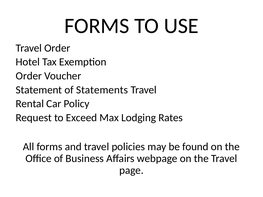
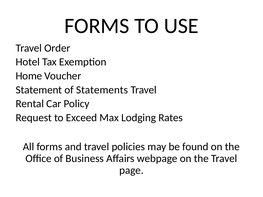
Order at (29, 76): Order -> Home
